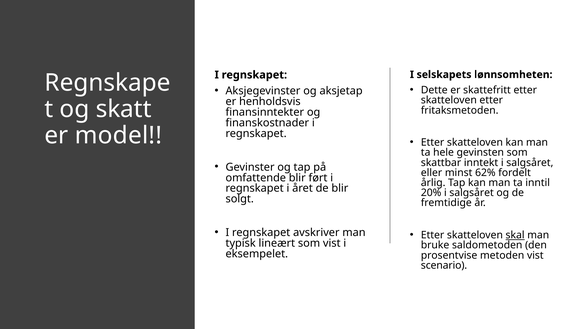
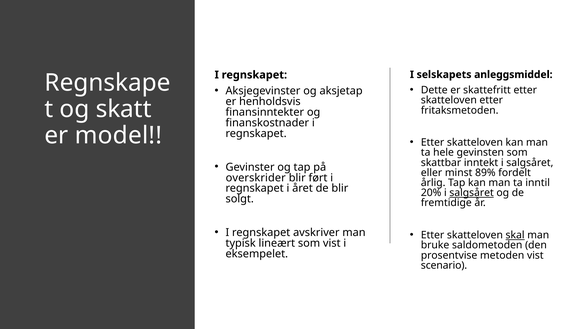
lønnsomheten: lønnsomheten -> anleggsmiddel
62%: 62% -> 89%
omfattende: omfattende -> overskrider
salgsåret at (472, 193) underline: none -> present
